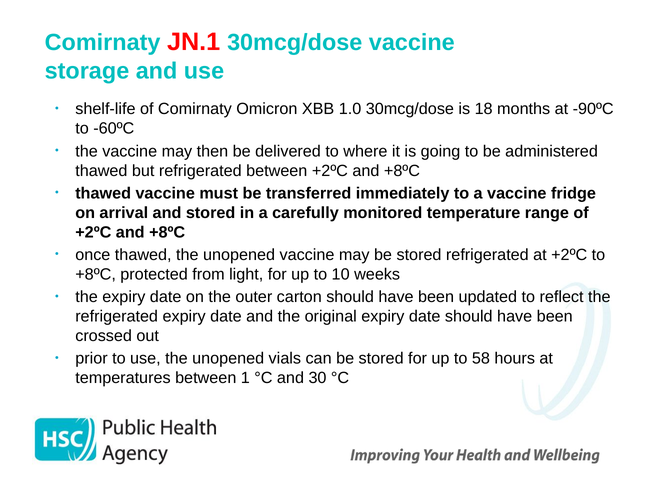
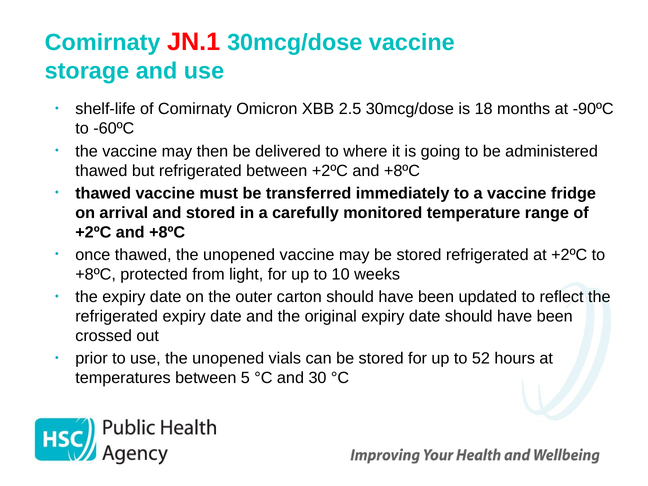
1.0: 1.0 -> 2.5
58: 58 -> 52
1: 1 -> 5
